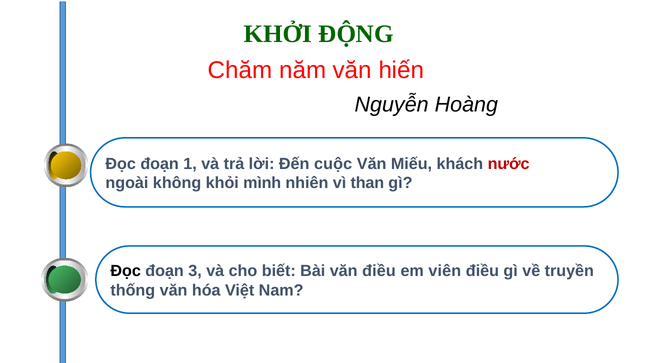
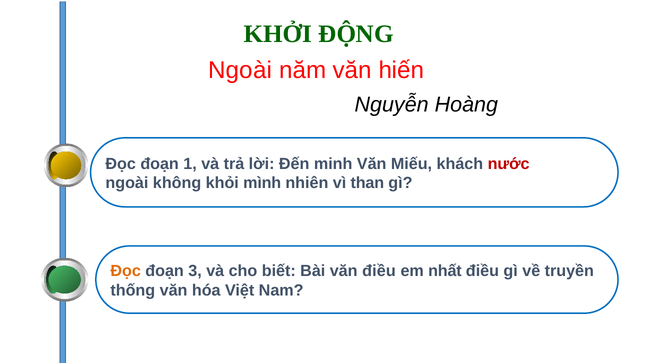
Chăm at (240, 70): Chăm -> Ngoài
cuộc: cuộc -> minh
Đọc at (126, 271) colour: black -> orange
viên: viên -> nhất
